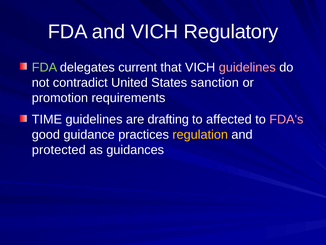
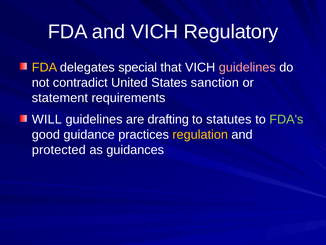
FDA at (44, 67) colour: light green -> yellow
current: current -> special
promotion: promotion -> statement
TIME: TIME -> WILL
affected: affected -> statutes
FDA's colour: pink -> light green
